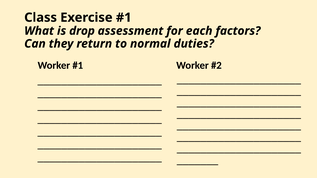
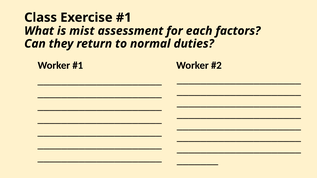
drop: drop -> mist
